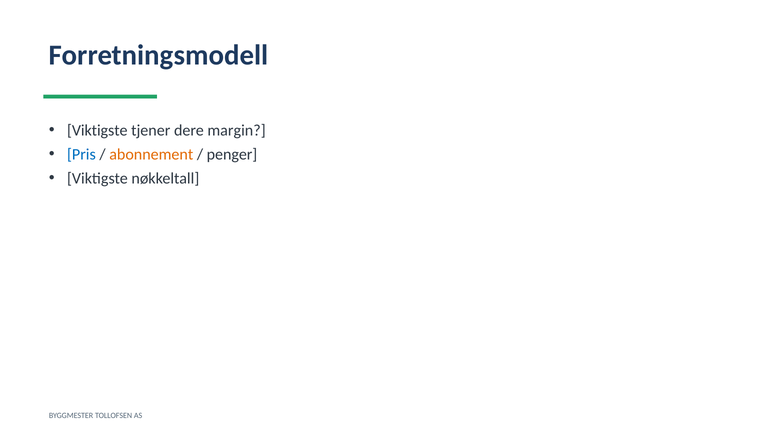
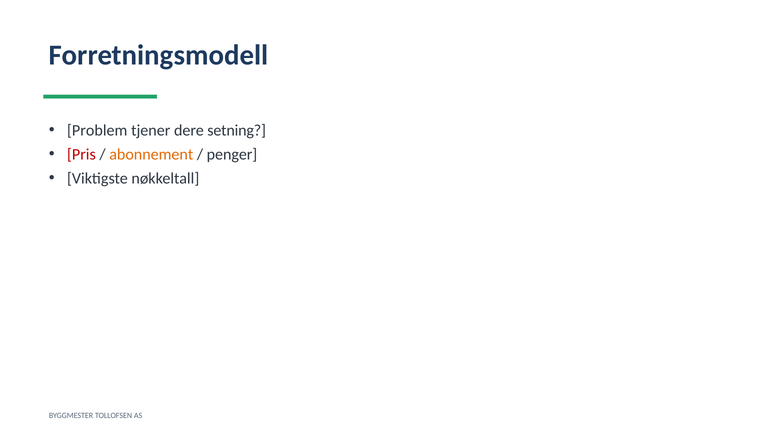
Viktigste at (97, 130): Viktigste -> Problem
margin: margin -> setning
Pris colour: blue -> red
